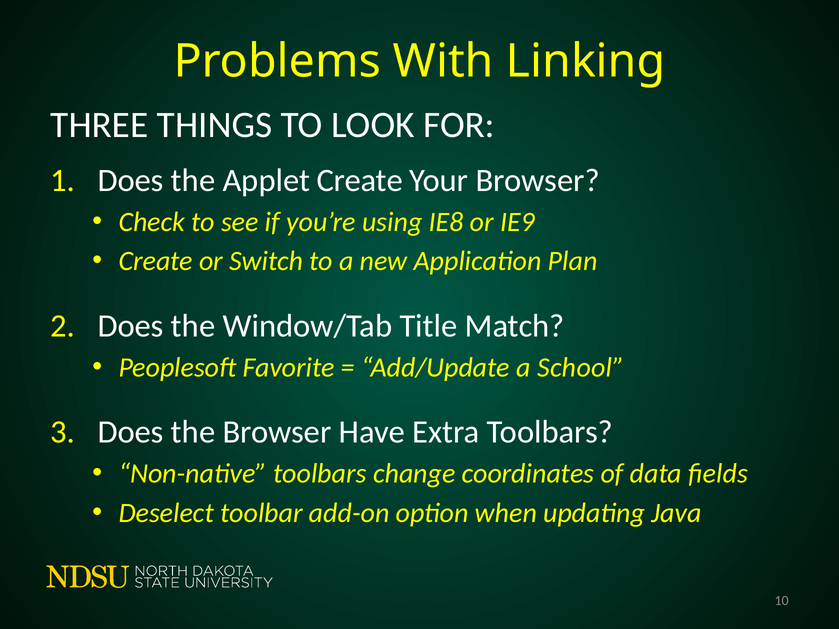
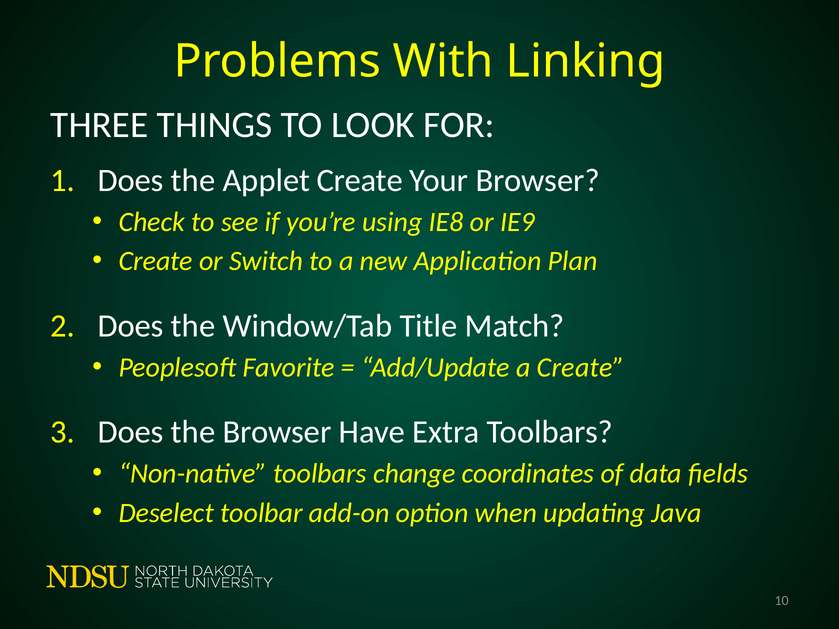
a School: School -> Create
